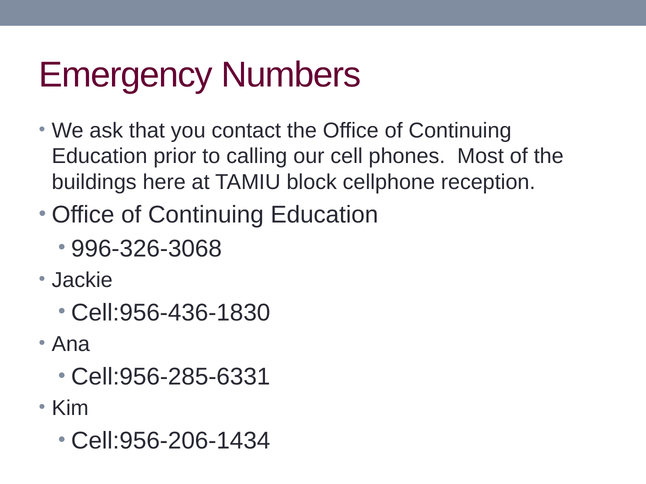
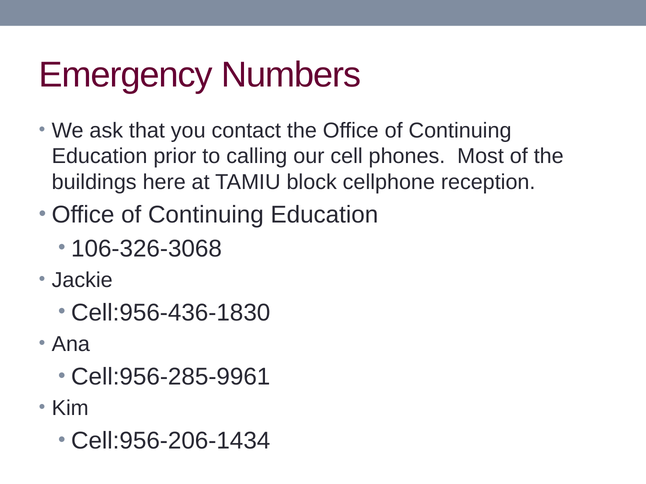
996-326-3068: 996-326-3068 -> 106-326-3068
Cell:956-285-6331: Cell:956-285-6331 -> Cell:956-285-9961
